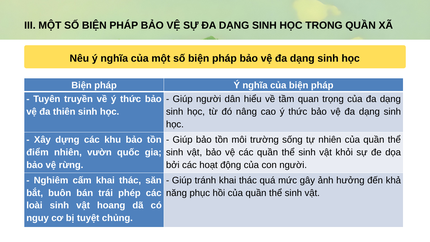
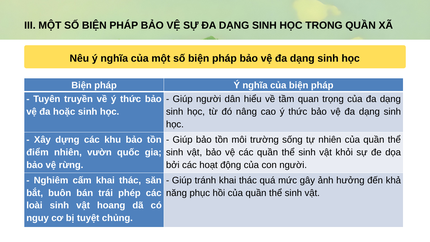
thiên: thiên -> hoặc
